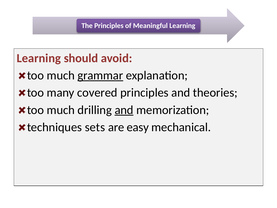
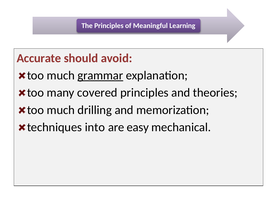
Learning at (39, 58): Learning -> Accurate
and at (124, 110) underline: present -> none
sets: sets -> into
